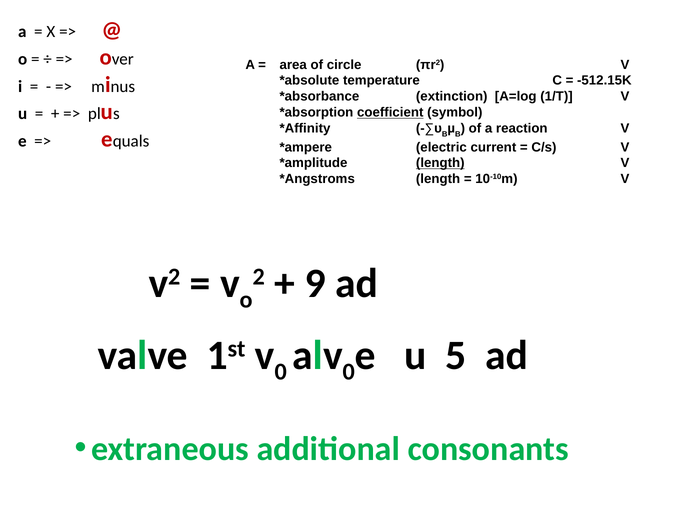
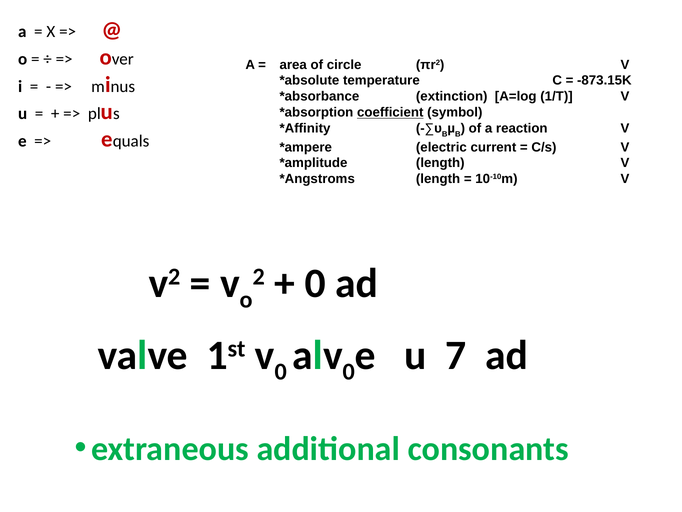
-512.15K: -512.15K -> -873.15K
length at (440, 163) underline: present -> none
9 at (315, 283): 9 -> 0
5: 5 -> 7
